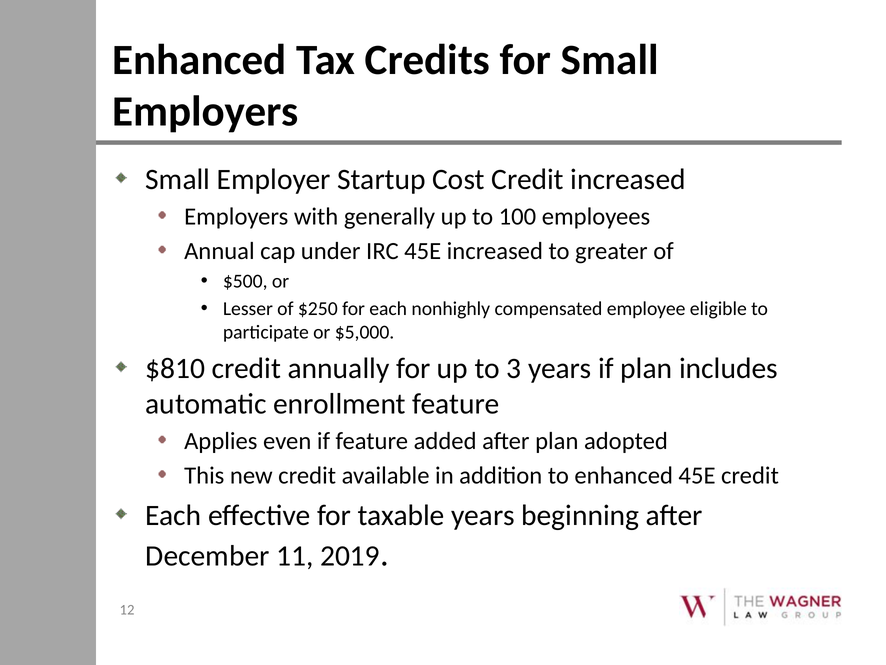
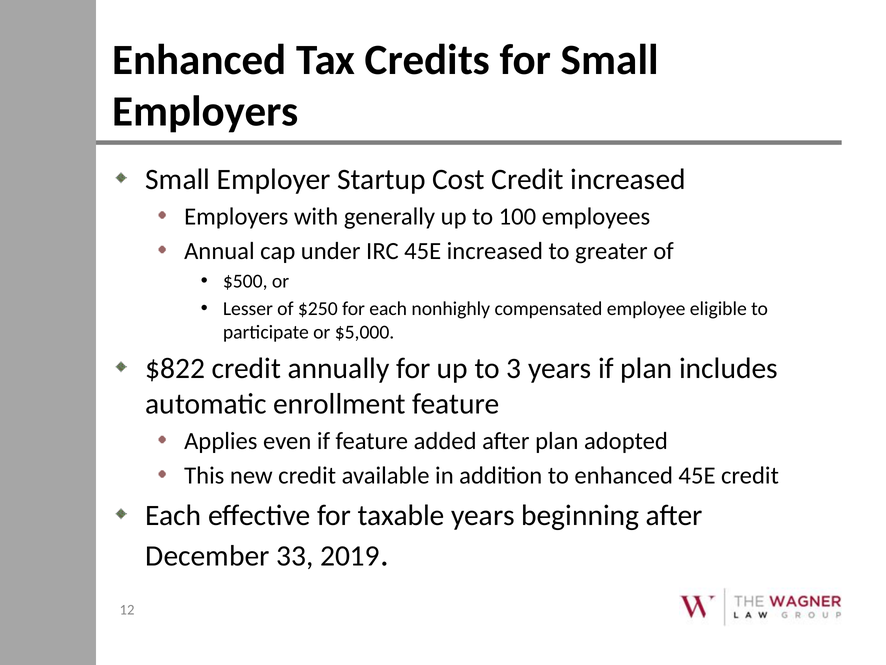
$810: $810 -> $822
11: 11 -> 33
